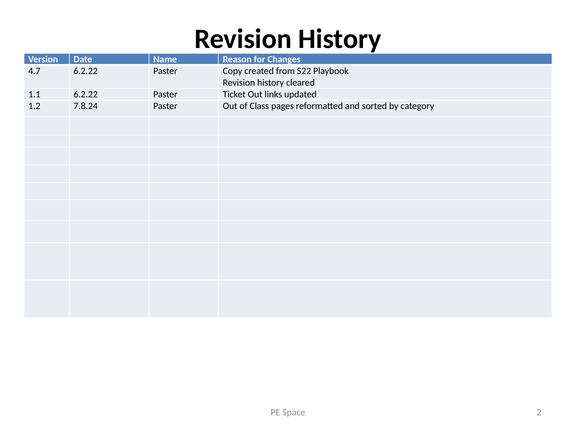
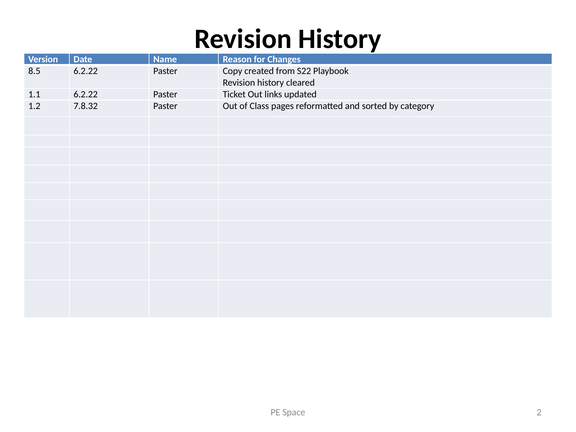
4.7: 4.7 -> 8.5
7.8.24: 7.8.24 -> 7.8.32
